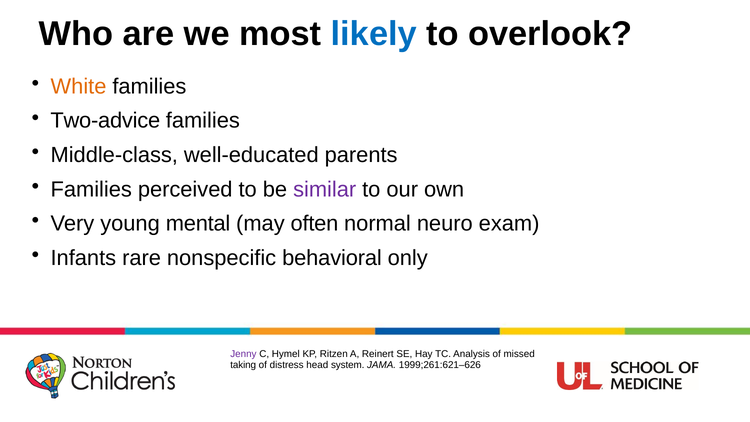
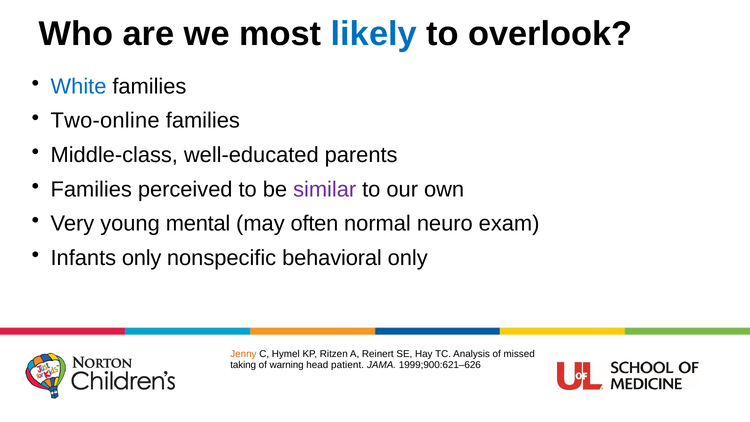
White colour: orange -> blue
Two-advice: Two-advice -> Two-online
Infants rare: rare -> only
Jenny colour: purple -> orange
distress: distress -> warning
system: system -> patient
1999;261:621–626: 1999;261:621–626 -> 1999;900:621–626
